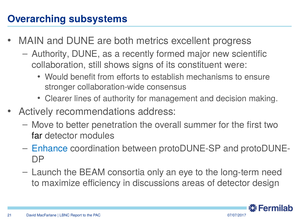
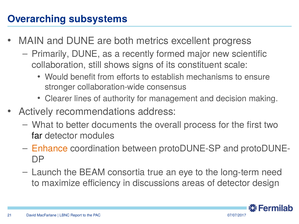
Authority at (50, 54): Authority -> Primarily
were: were -> scale
Move: Move -> What
penetration: penetration -> documents
summer: summer -> process
Enhance colour: blue -> orange
only: only -> true
